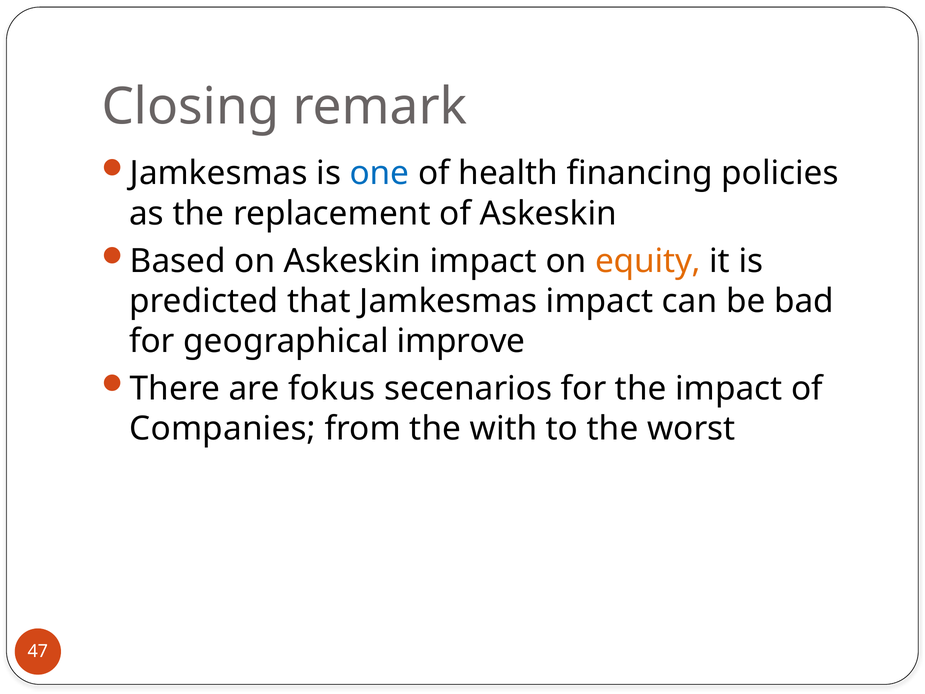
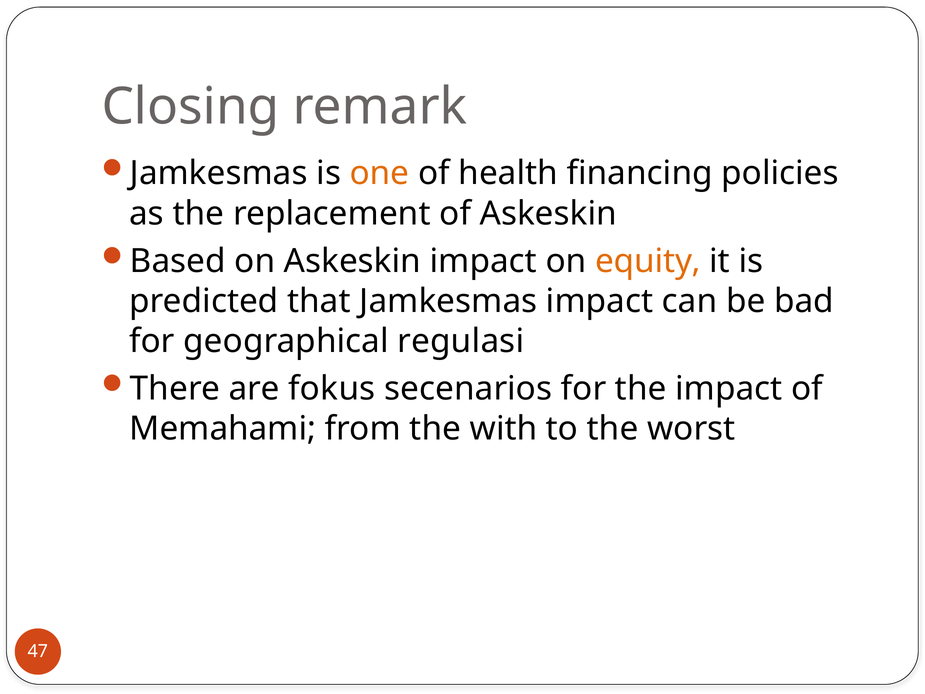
one colour: blue -> orange
improve: improve -> regulasi
Companies: Companies -> Memahami
